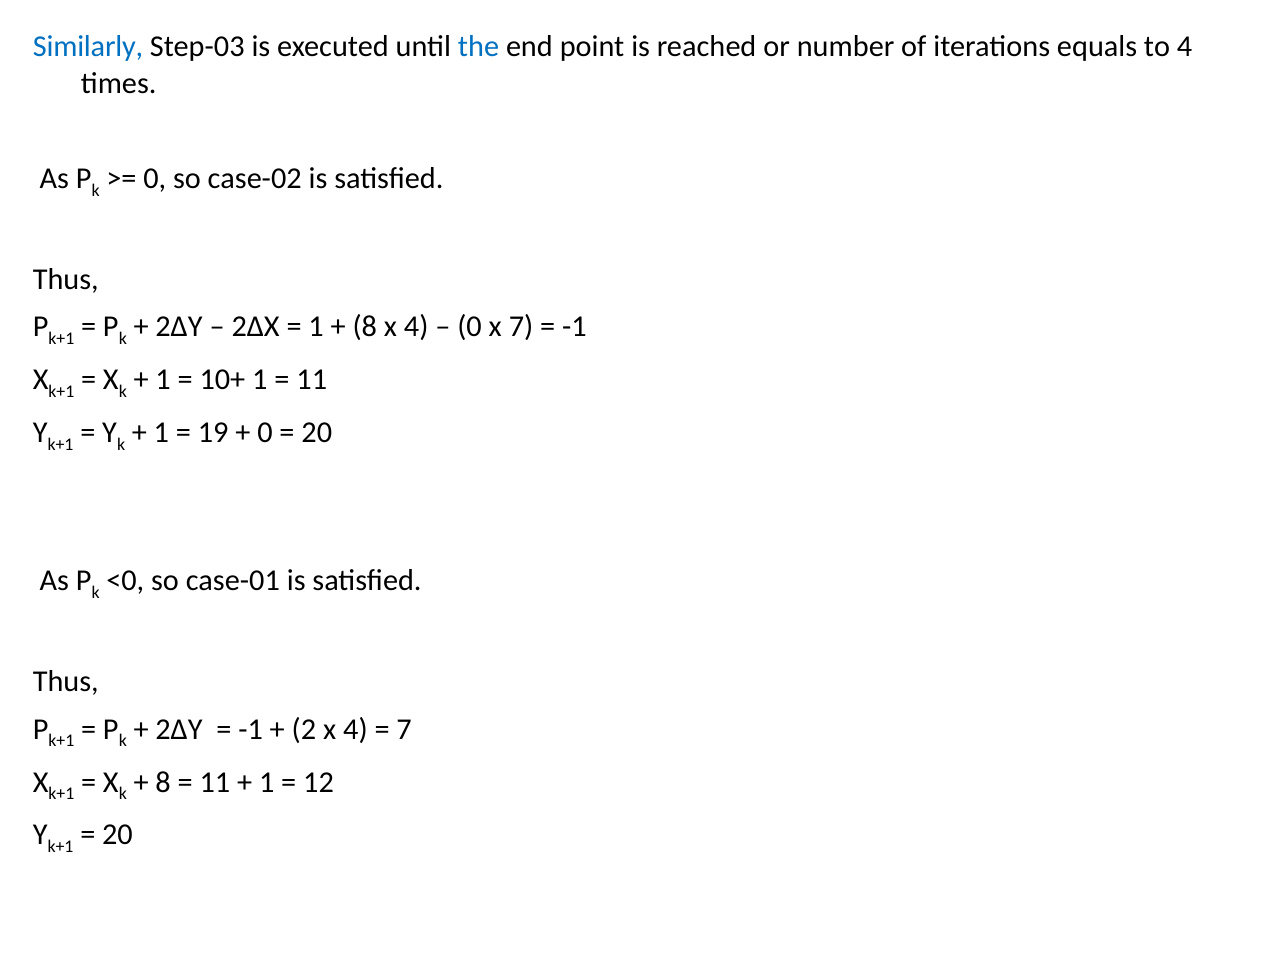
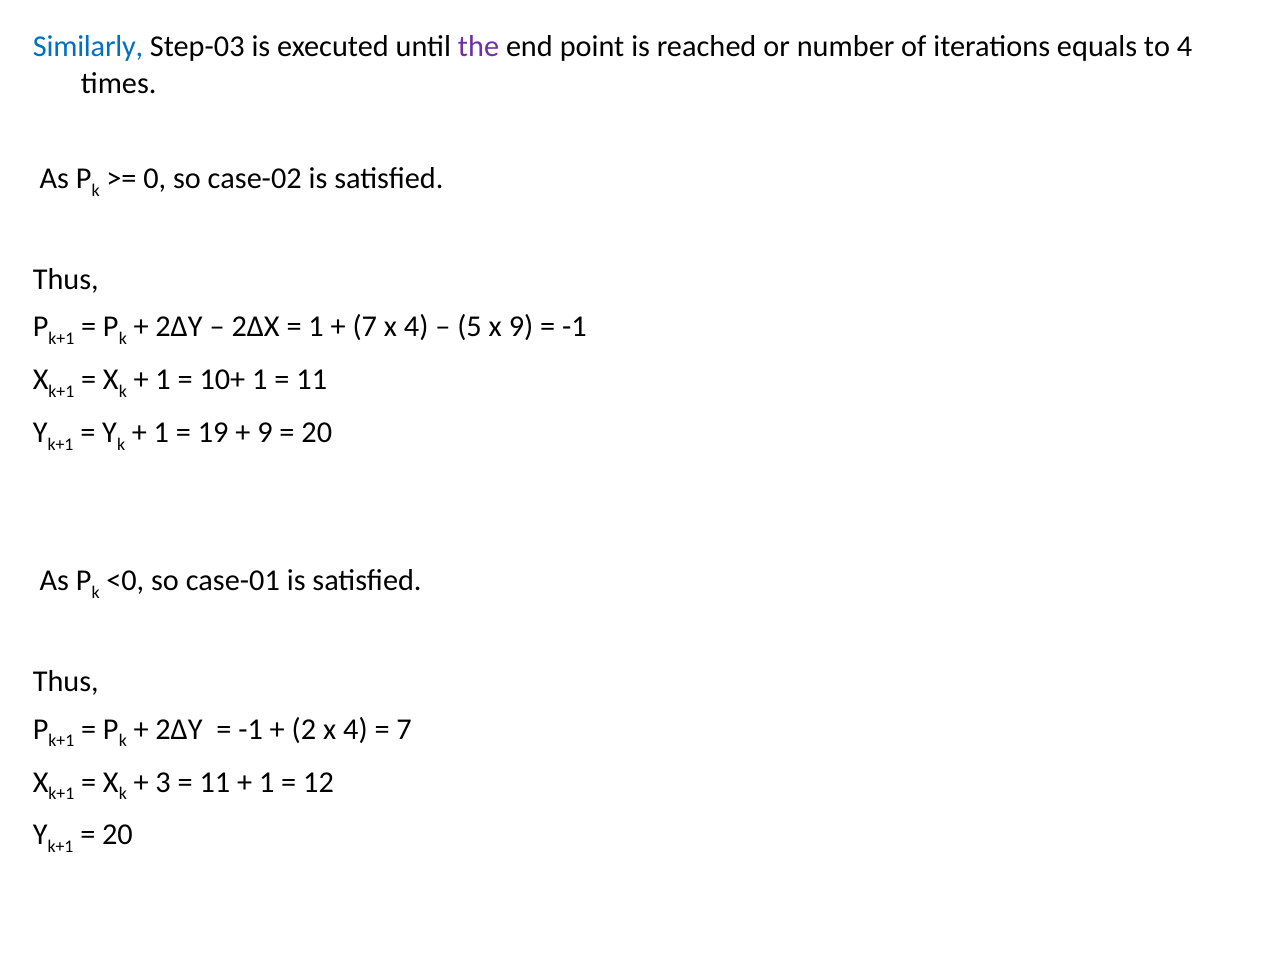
the colour: blue -> purple
8 at (365, 327): 8 -> 7
0 at (470, 327): 0 -> 5
x 7: 7 -> 9
0 at (265, 433): 0 -> 9
8 at (163, 782): 8 -> 3
